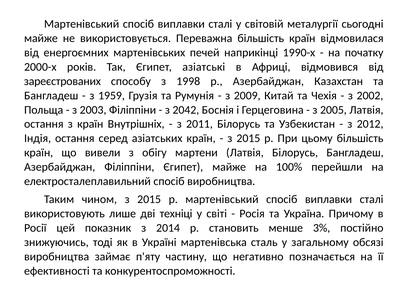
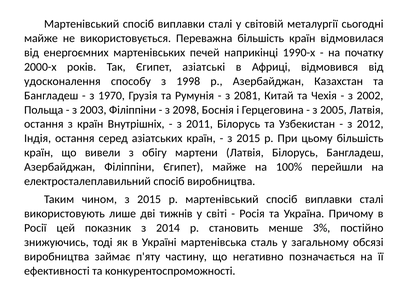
зареєстрованих: зареєстрованих -> удосконалення
1959: 1959 -> 1970
2009: 2009 -> 2081
2042: 2042 -> 2098
техніці: техніці -> тижнів
